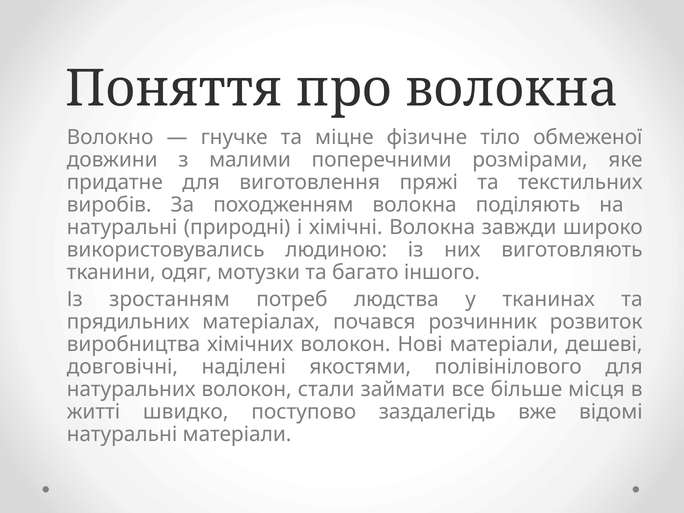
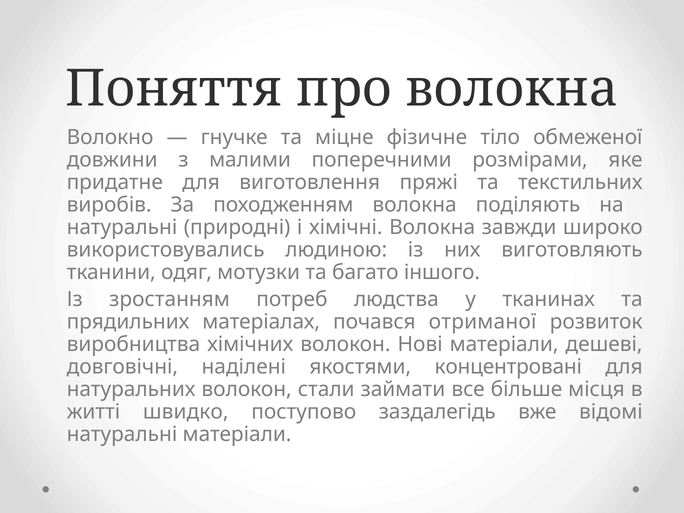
розчинник: розчинник -> отриманої
полівінілового: полівінілового -> концентровані
